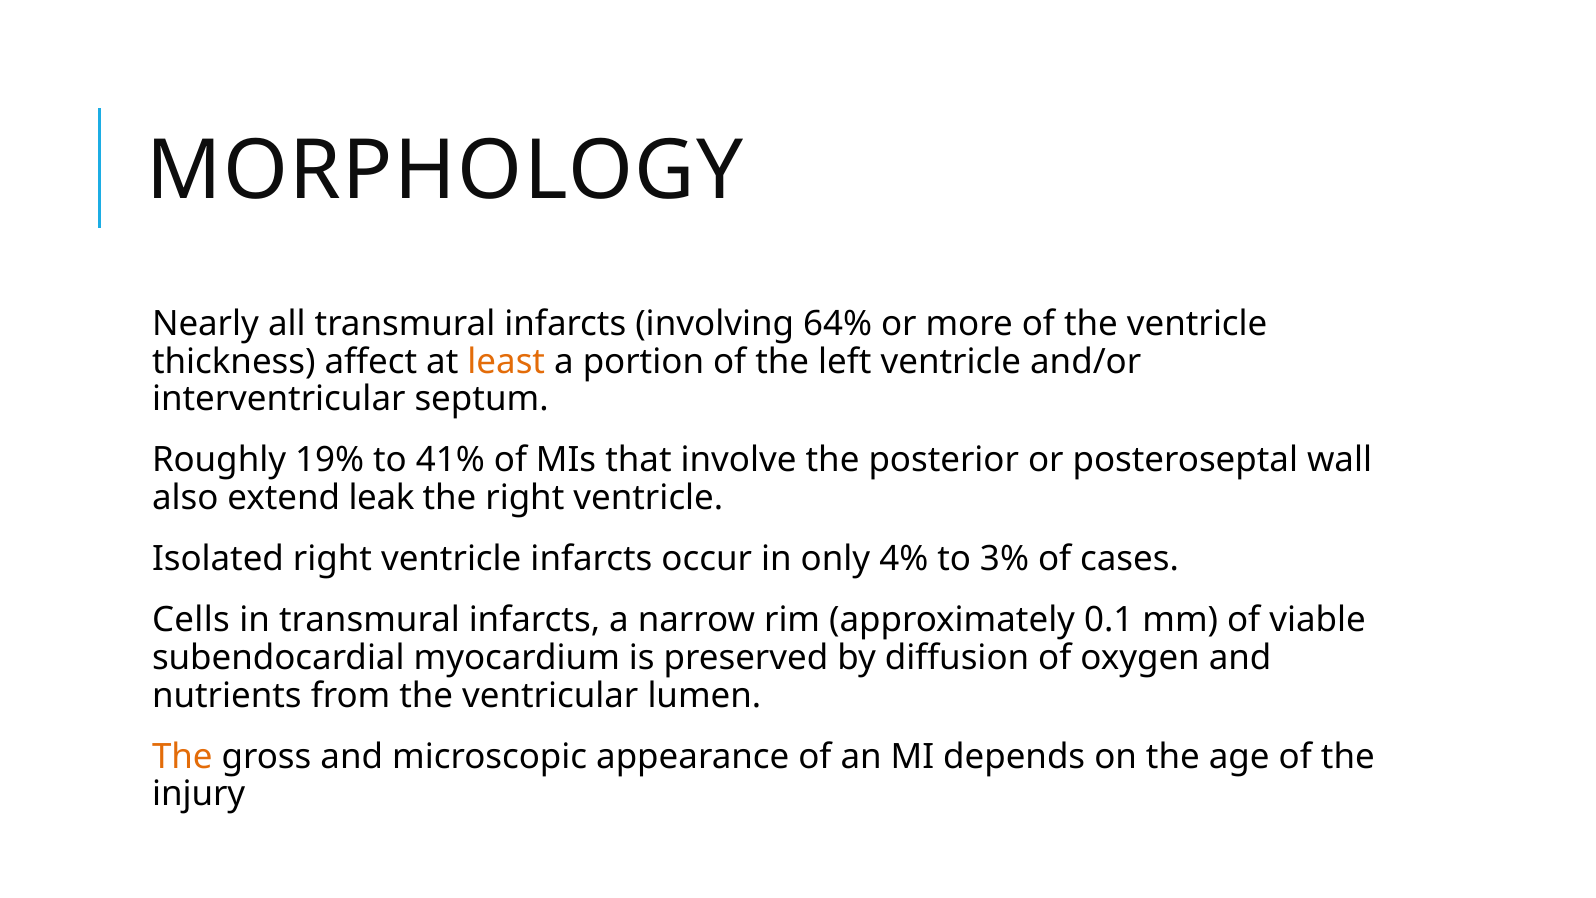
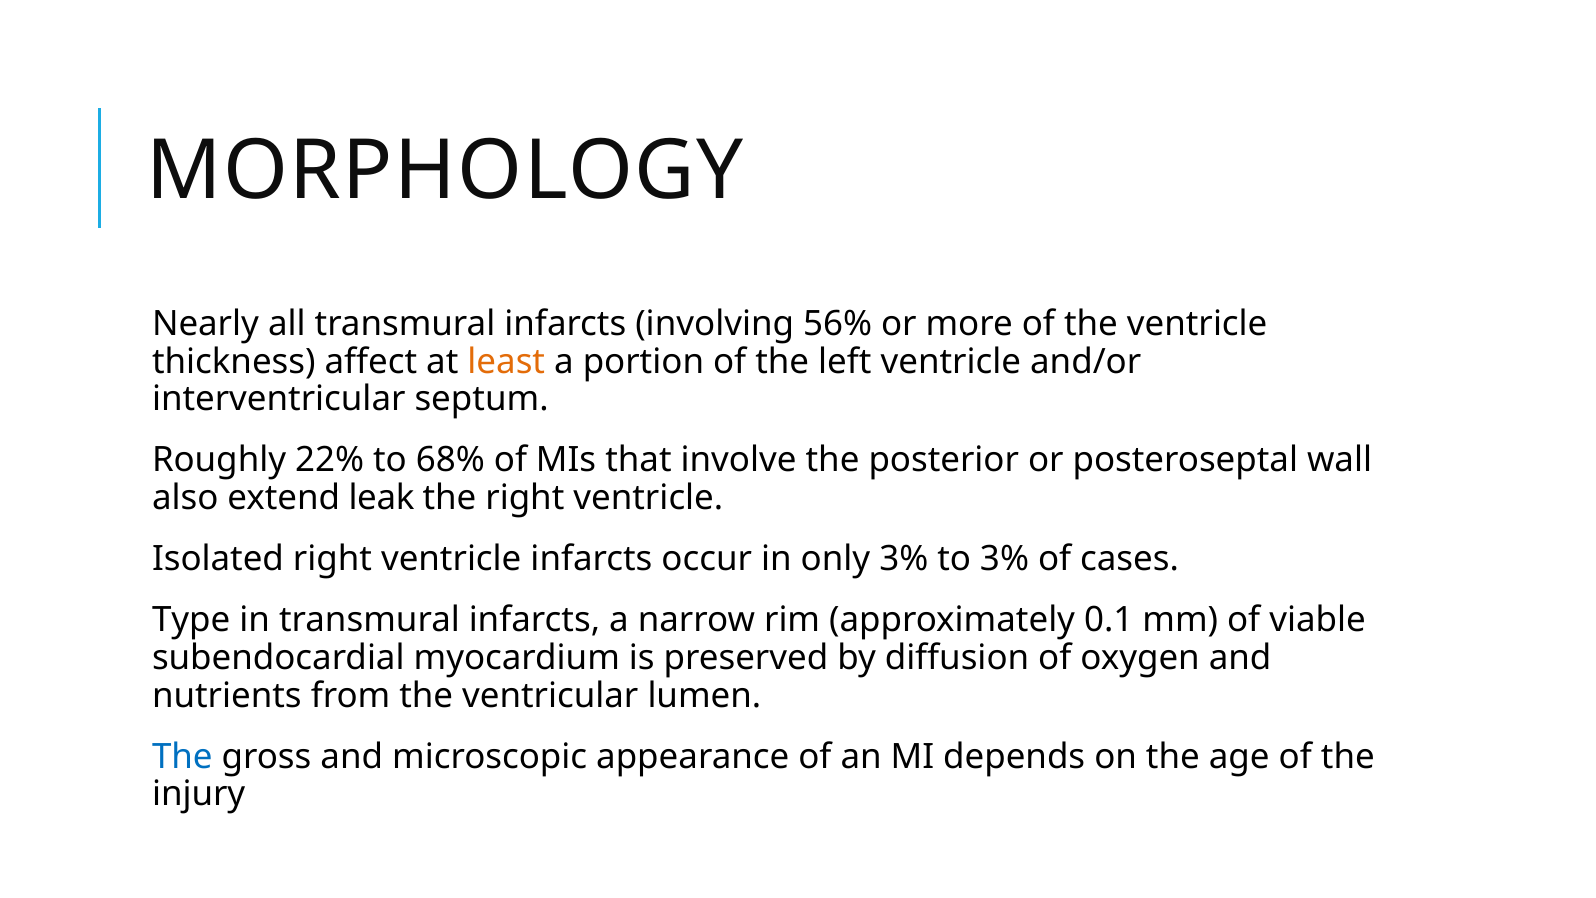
64%: 64% -> 56%
19%: 19% -> 22%
41%: 41% -> 68%
only 4%: 4% -> 3%
Cells: Cells -> Type
The at (182, 756) colour: orange -> blue
